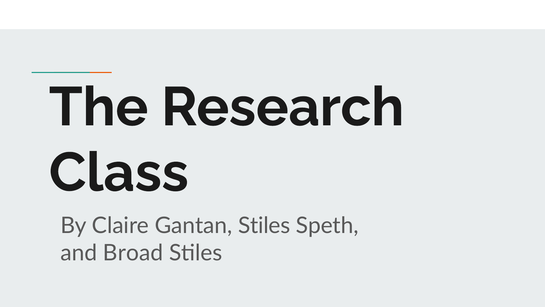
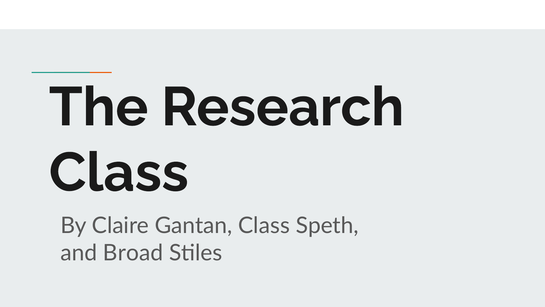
Gantan Stiles: Stiles -> Class
